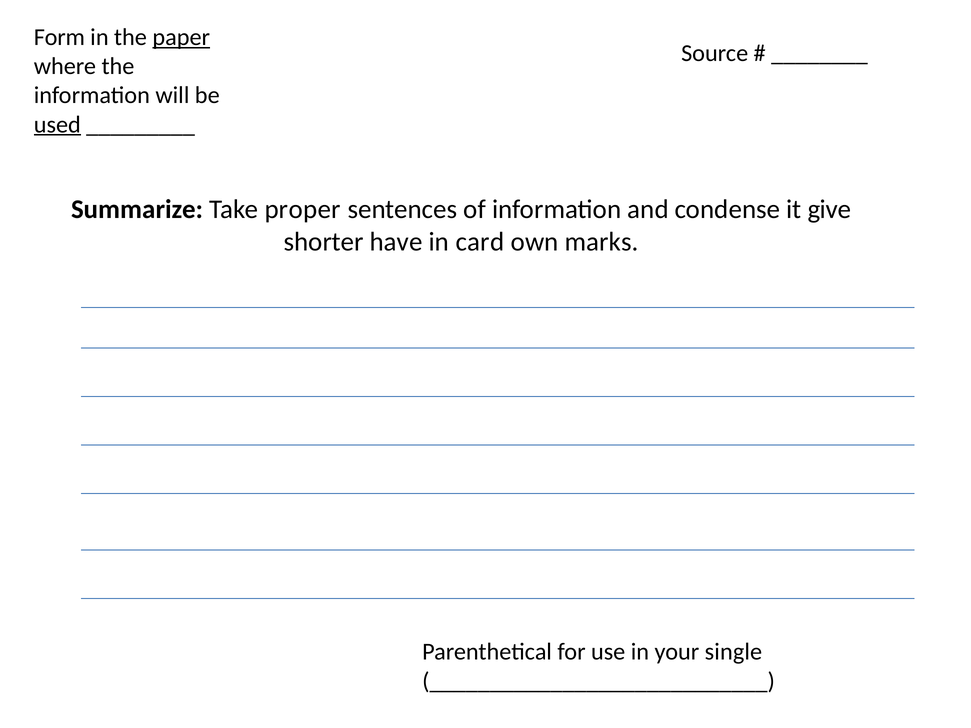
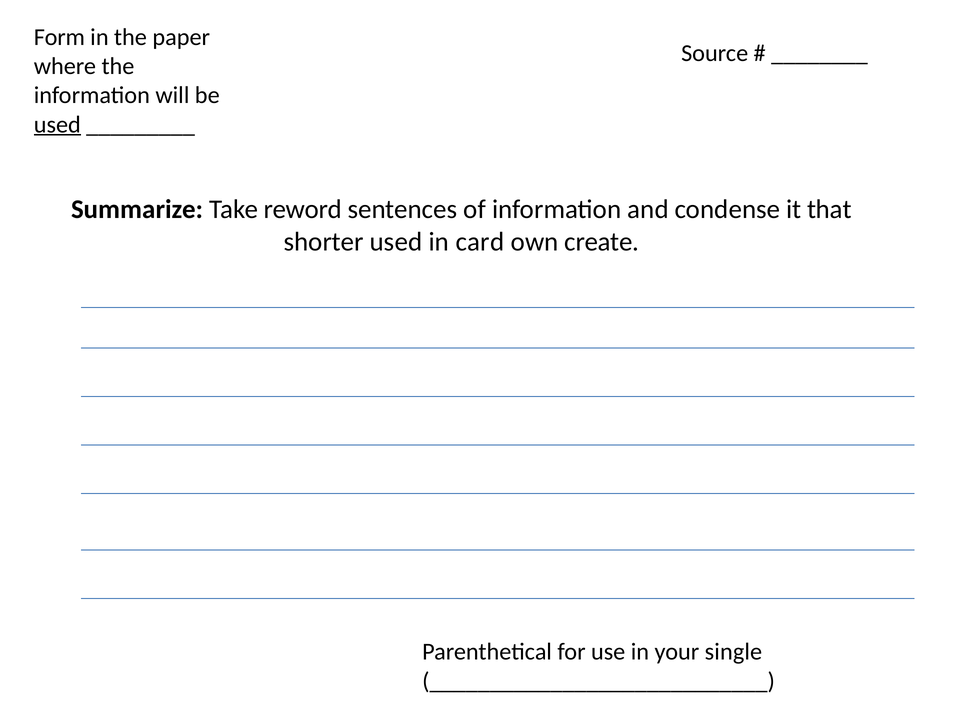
paper underline: present -> none
proper: proper -> reword
give: give -> that
shorter have: have -> used
marks: marks -> create
